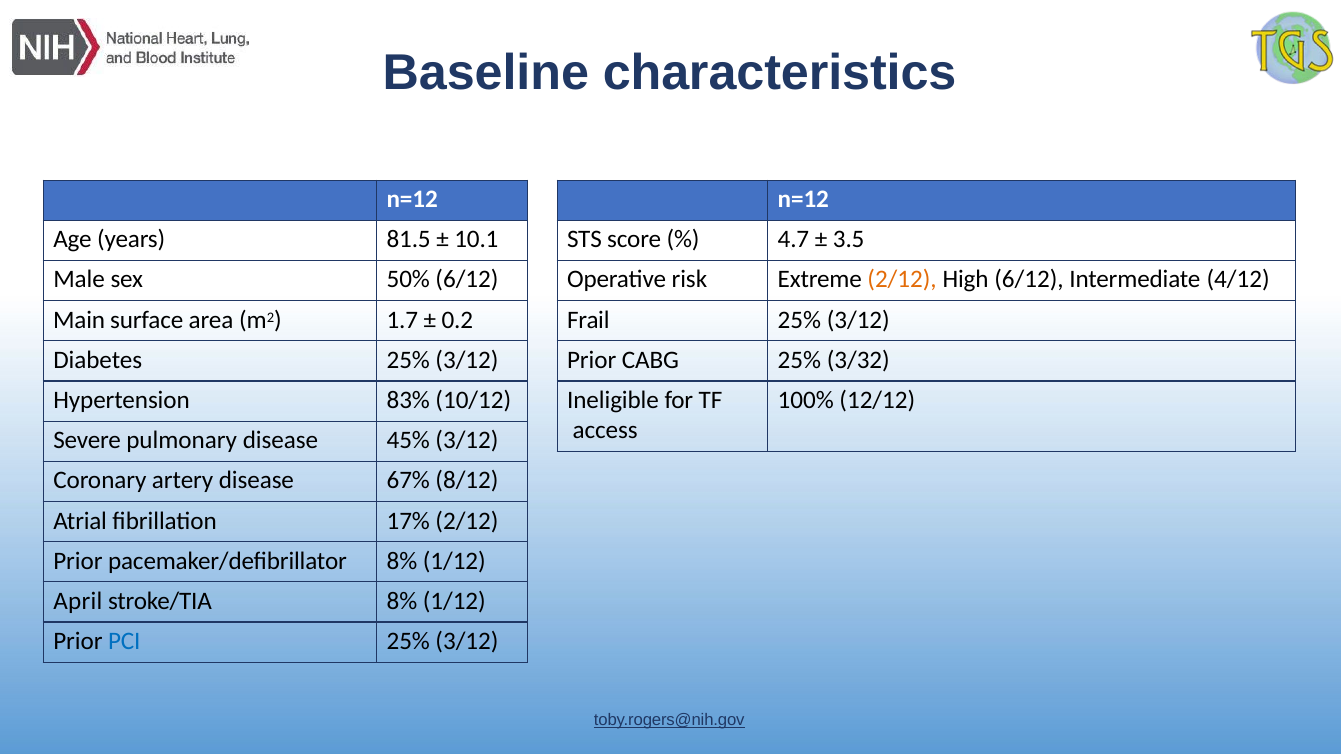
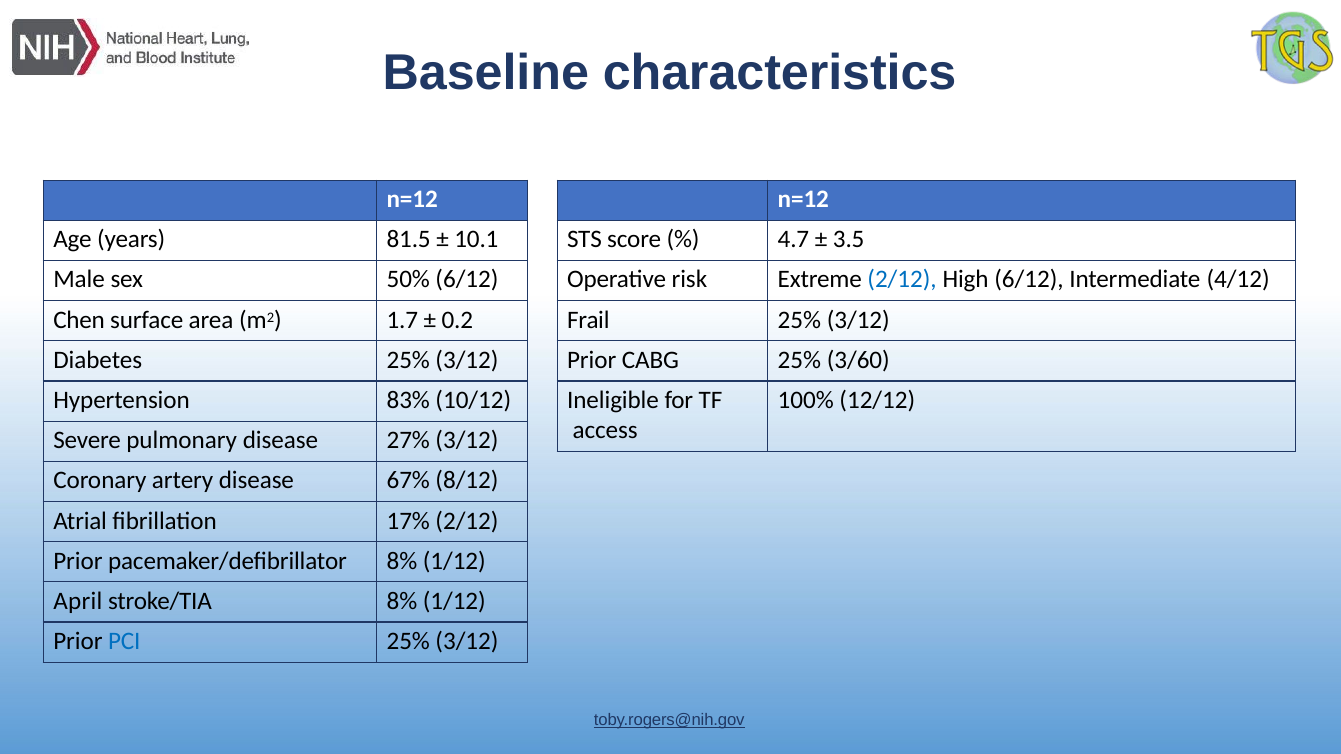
2/12 at (902, 280) colour: orange -> blue
Main: Main -> Chen
3/32: 3/32 -> 3/60
45%: 45% -> 27%
